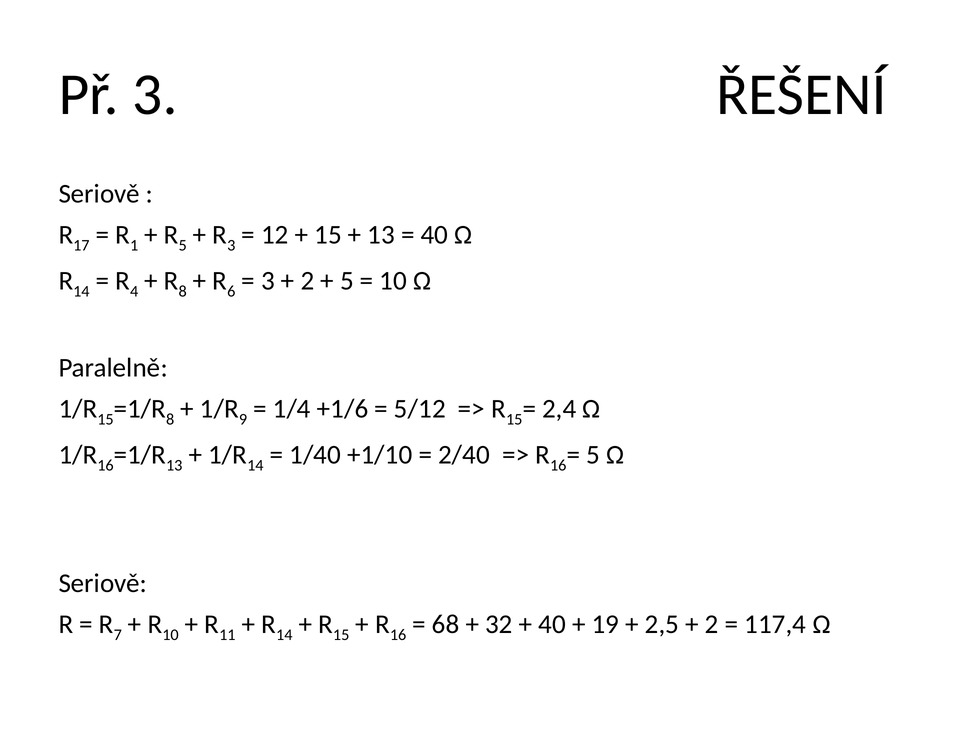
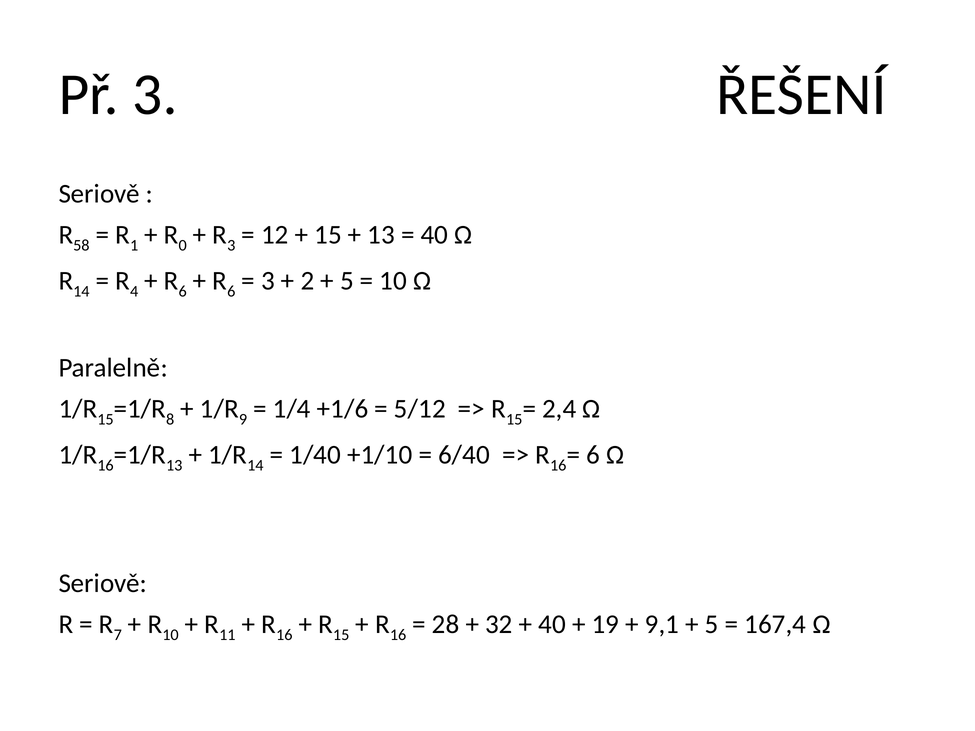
17: 17 -> 58
R 5: 5 -> 0
8 at (183, 291): 8 -> 6
2/40: 2/40 -> 6/40
5 at (593, 455): 5 -> 6
14 at (284, 635): 14 -> 16
68: 68 -> 28
2,5: 2,5 -> 9,1
2 at (712, 625): 2 -> 5
117,4: 117,4 -> 167,4
